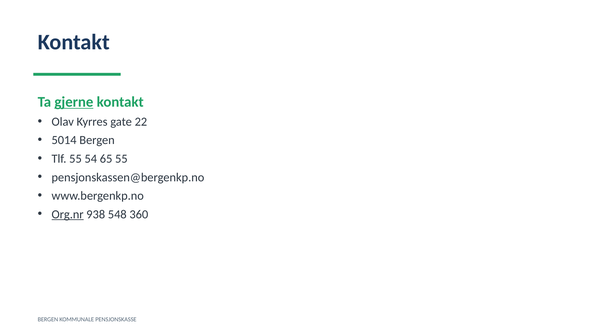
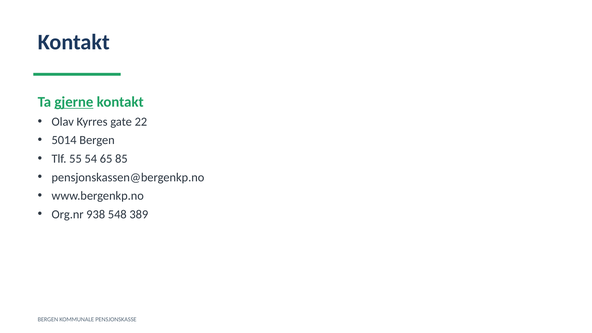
65 55: 55 -> 85
Org.nr underline: present -> none
360: 360 -> 389
